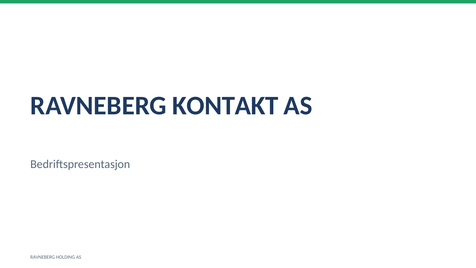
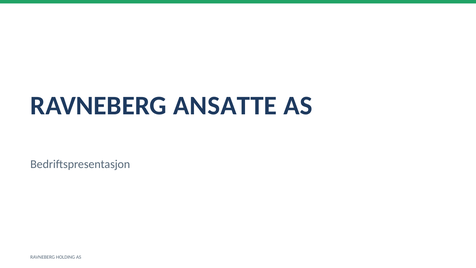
KONTAKT: KONTAKT -> ANSATTE
